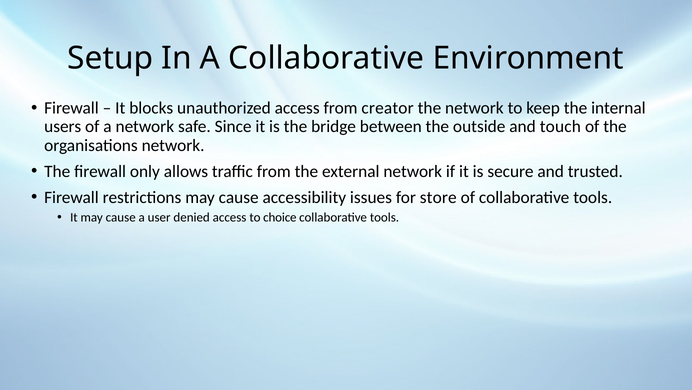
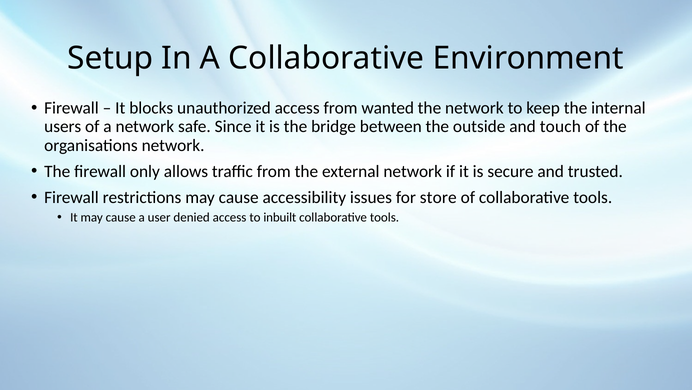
creator: creator -> wanted
choice: choice -> inbuilt
